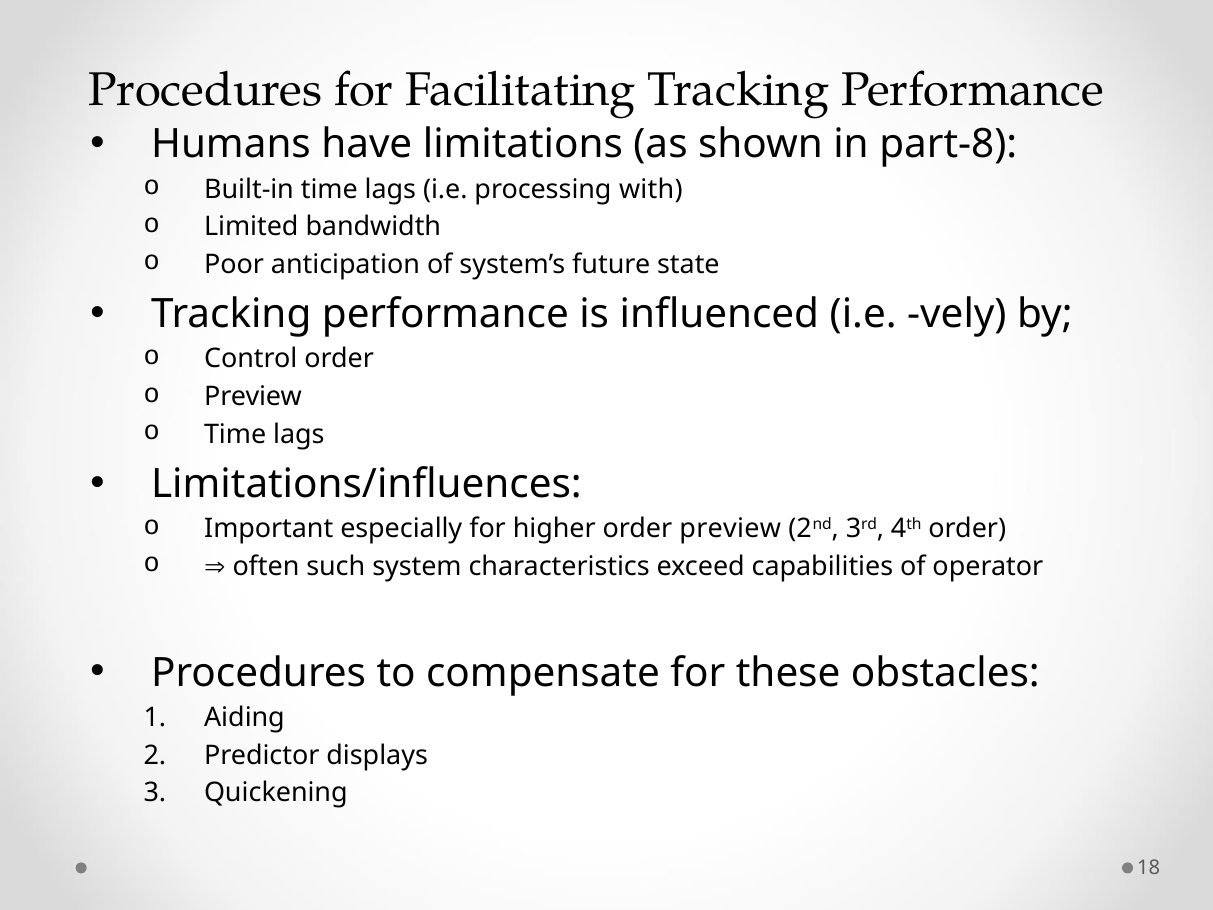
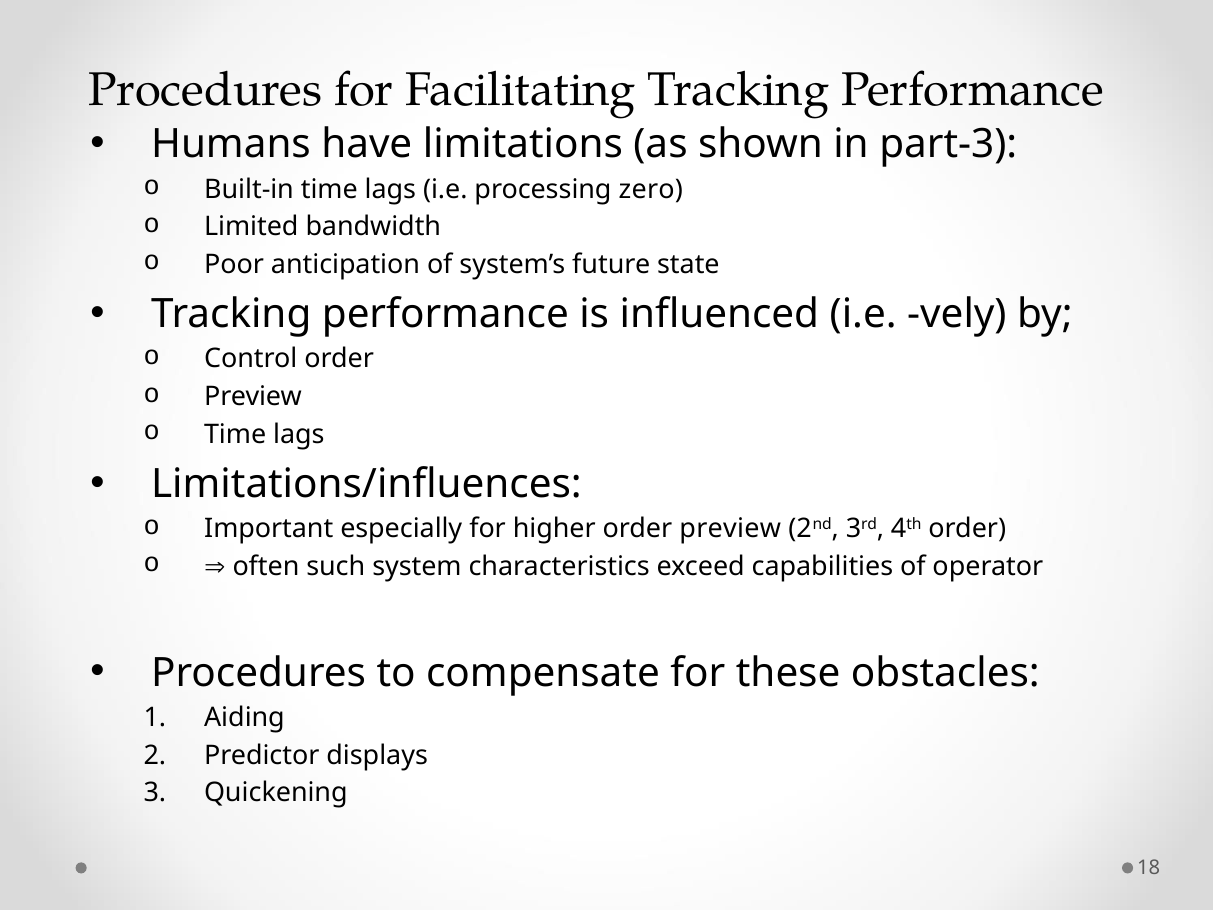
part-8: part-8 -> part-3
with: with -> zero
